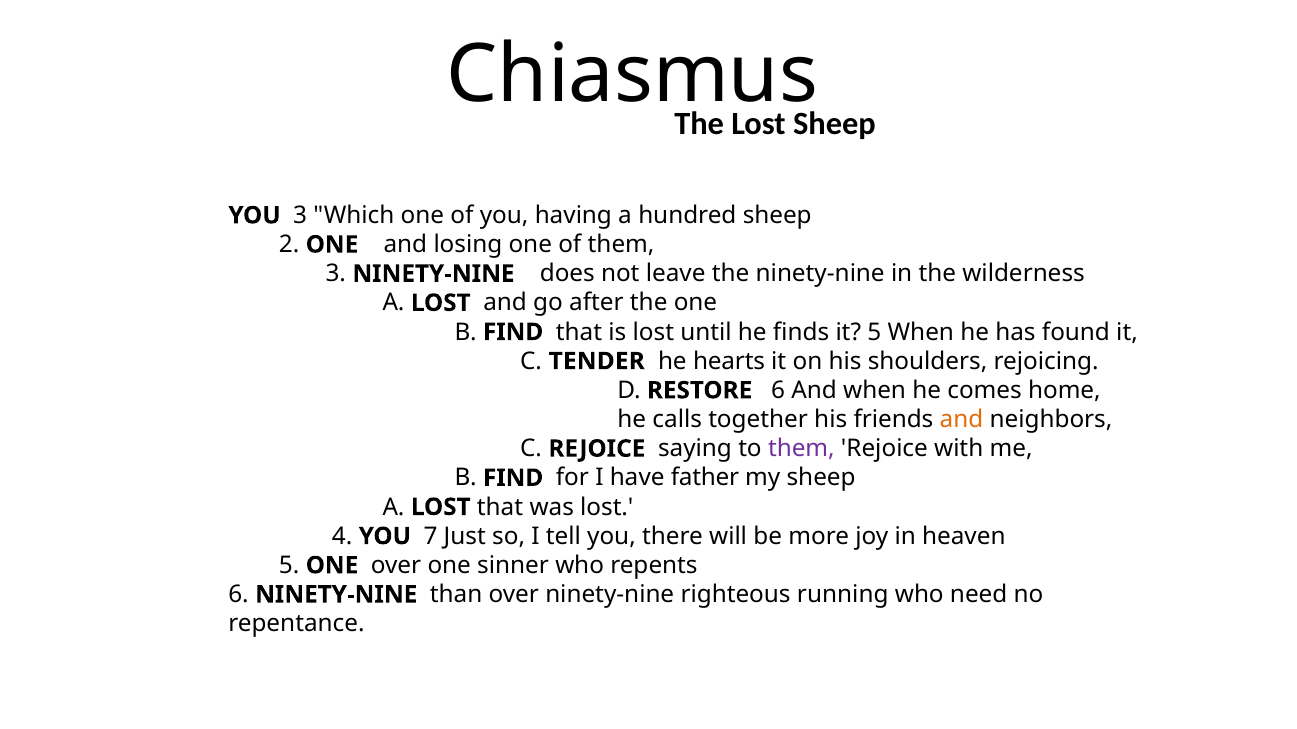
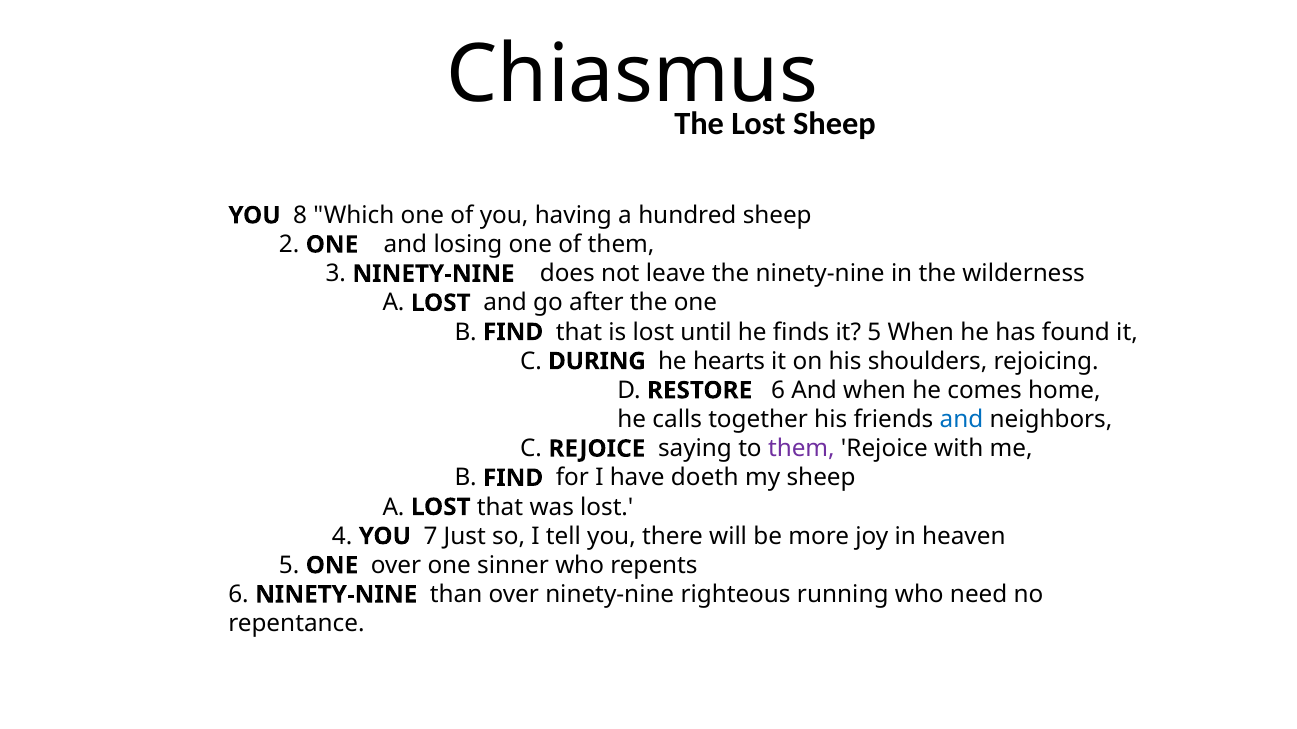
YOU 3: 3 -> 8
TENDER: TENDER -> DURING
and at (962, 420) colour: orange -> blue
father: father -> doeth
